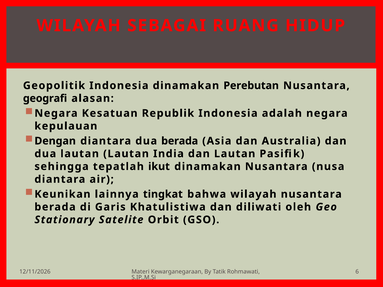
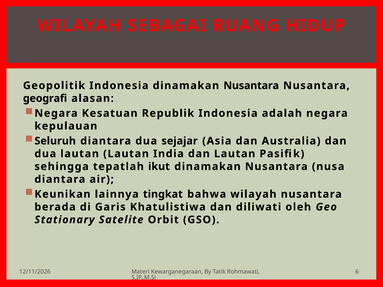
Indonesia dinamakan Perebutan: Perebutan -> Nusantara
Dengan: Dengan -> Seluruh
dua berada: berada -> sejajar
